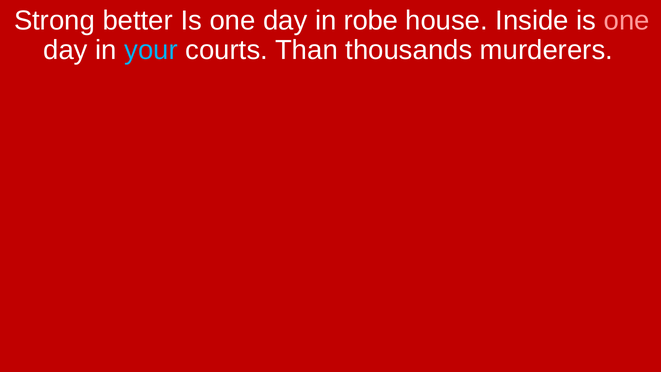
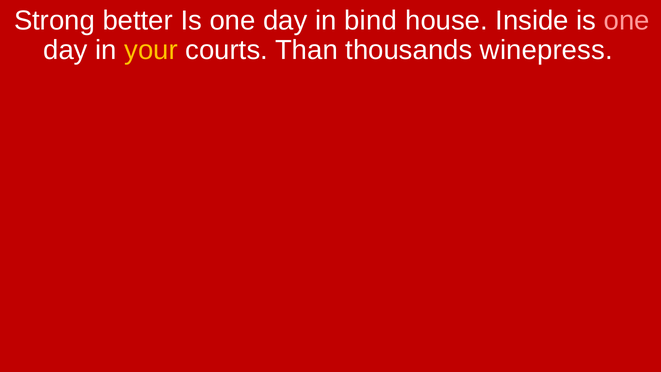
robe: robe -> bind
your colour: light blue -> yellow
murderers: murderers -> winepress
